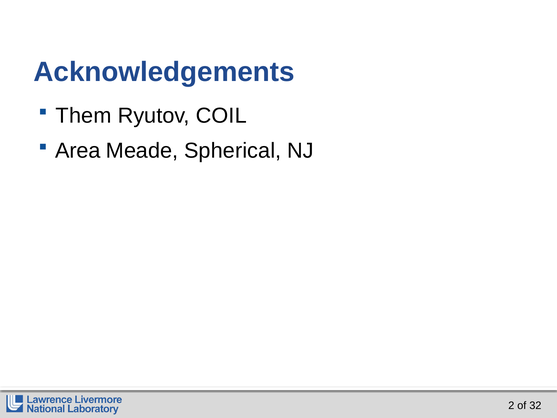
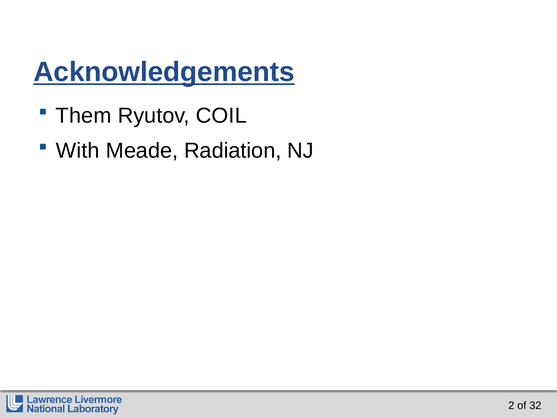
Acknowledgements underline: none -> present
Area: Area -> With
Spherical: Spherical -> Radiation
